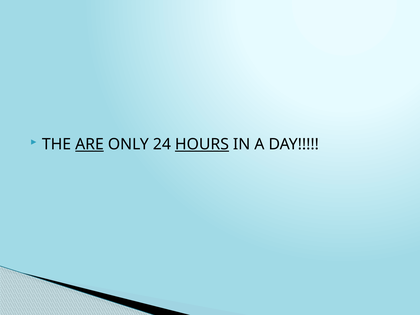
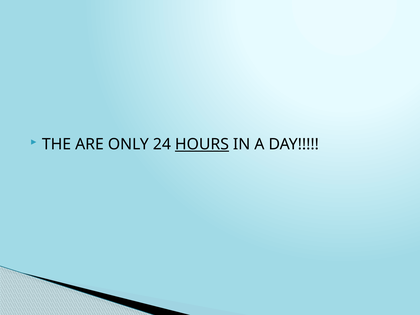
ARE underline: present -> none
